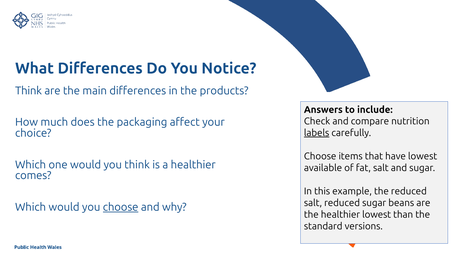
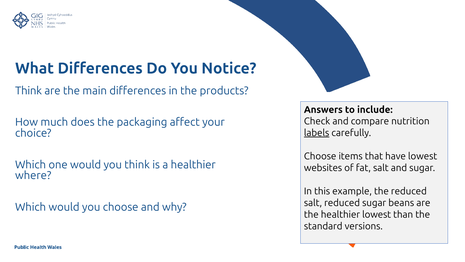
available: available -> websites
comes: comes -> where
choose at (121, 207) underline: present -> none
